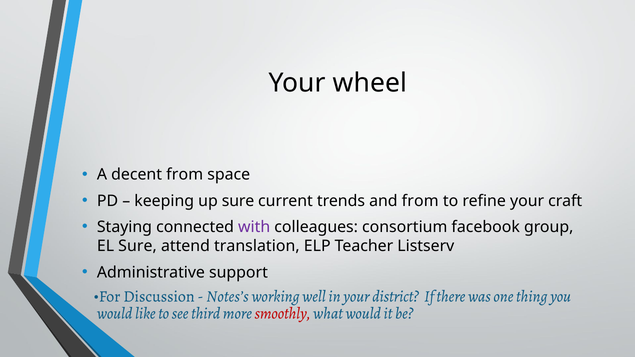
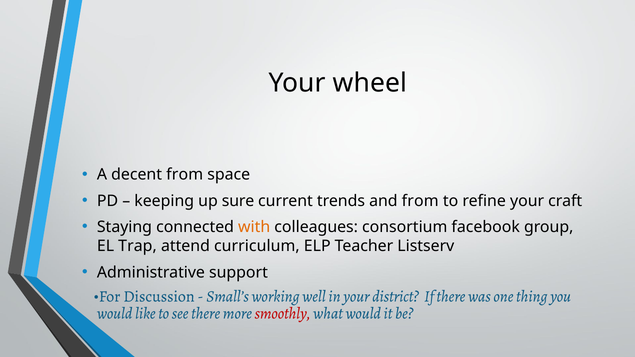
with colour: purple -> orange
EL Sure: Sure -> Trap
translation: translation -> curriculum
Notes’s: Notes’s -> Small’s
see third: third -> there
